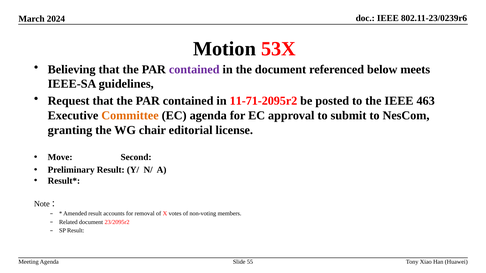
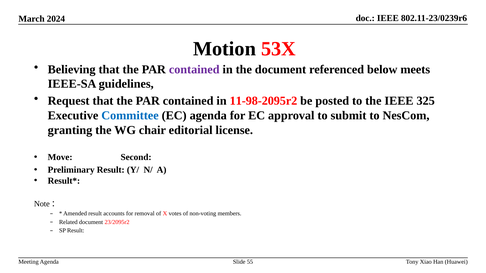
11-71-2095r2: 11-71-2095r2 -> 11-98-2095r2
463: 463 -> 325
Committee colour: orange -> blue
